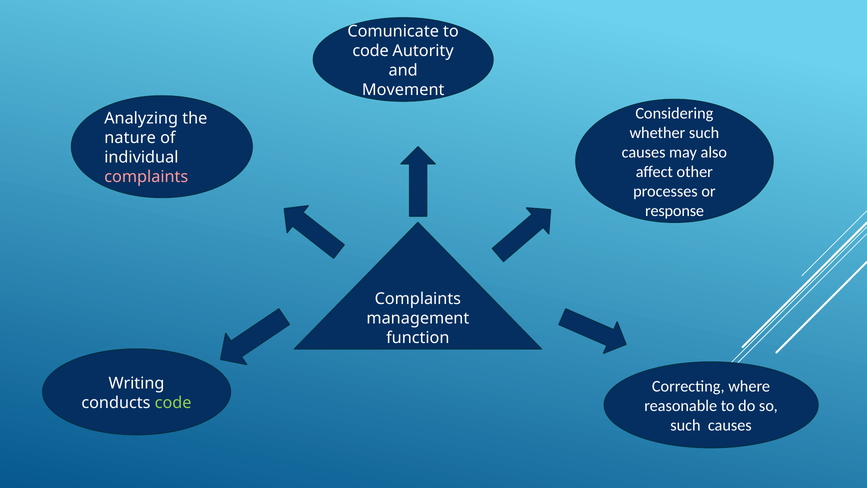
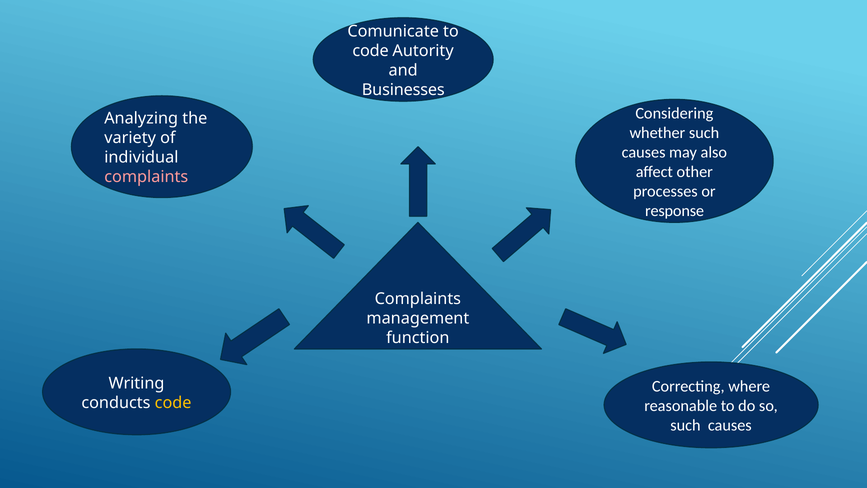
Movement: Movement -> Businesses
nature: nature -> variety
code at (173, 402) colour: light green -> yellow
